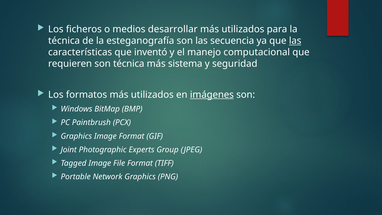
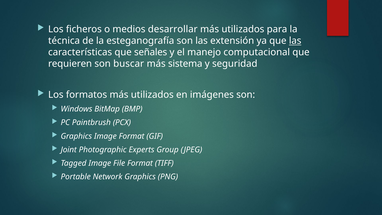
secuencia: secuencia -> extensión
inventó: inventó -> señales
son técnica: técnica -> buscar
imágenes underline: present -> none
